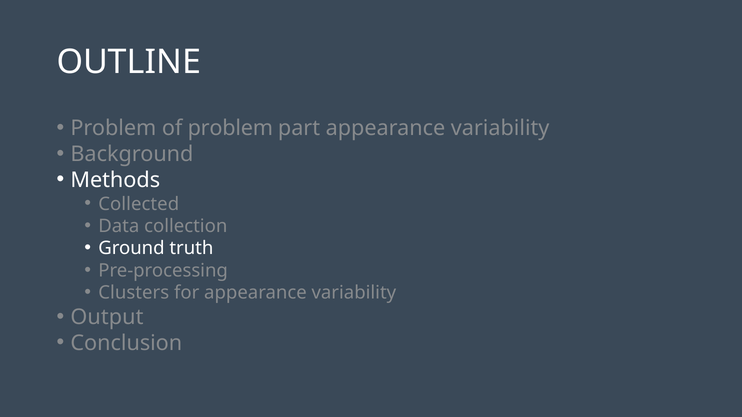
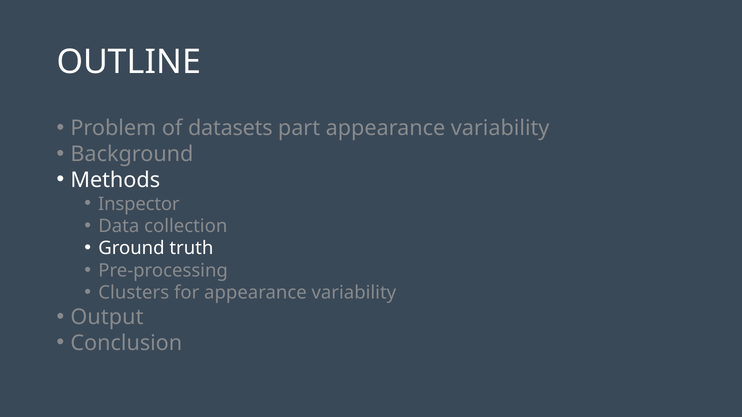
of problem: problem -> datasets
Collected: Collected -> Inspector
